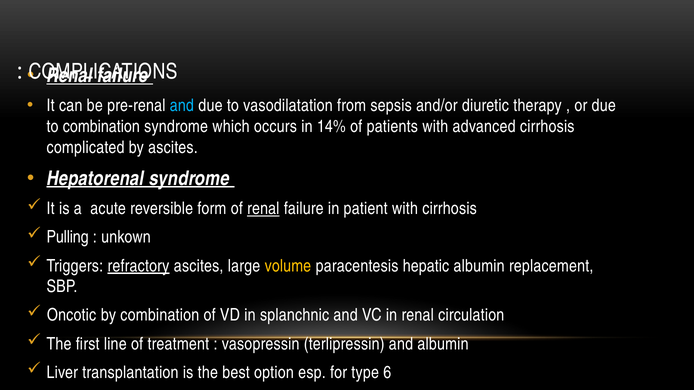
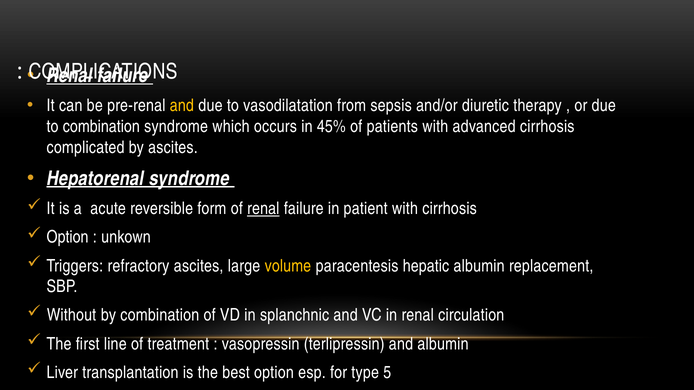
and at (182, 106) colour: light blue -> yellow
14%: 14% -> 45%
Pulling at (68, 237): Pulling -> Option
refractory underline: present -> none
Oncotic: Oncotic -> Without
6: 6 -> 5
